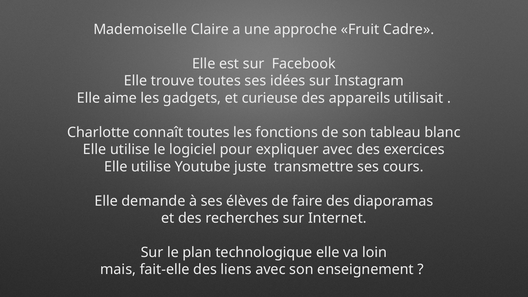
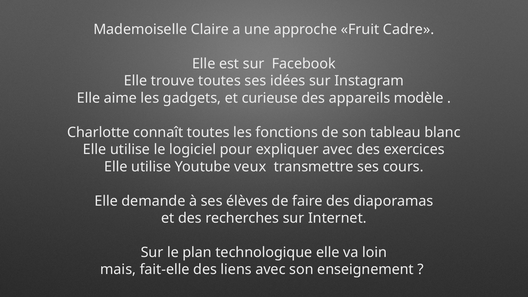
utilisait: utilisait -> modèle
juste: juste -> veux
